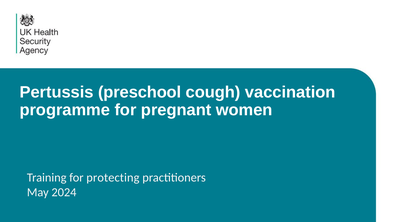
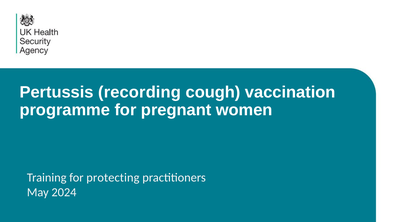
preschool: preschool -> recording
